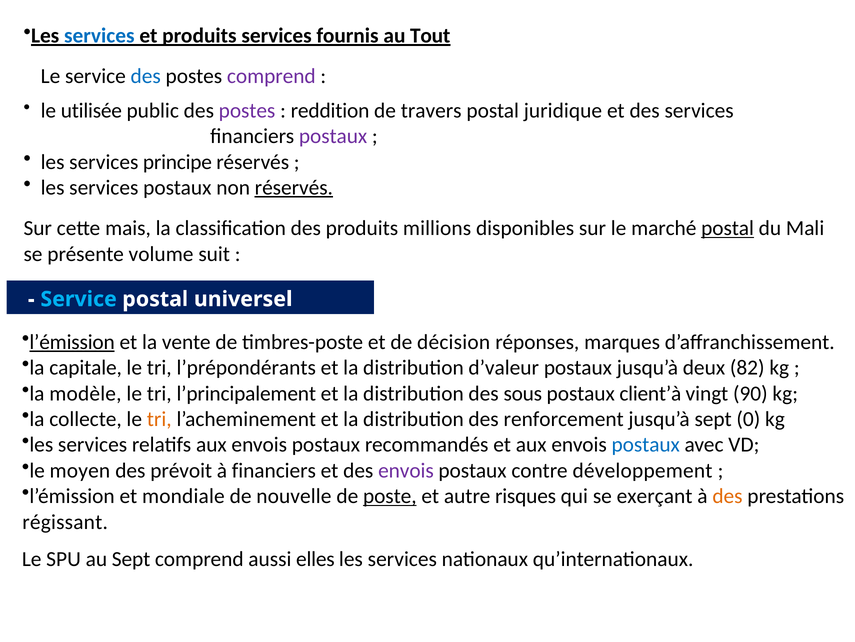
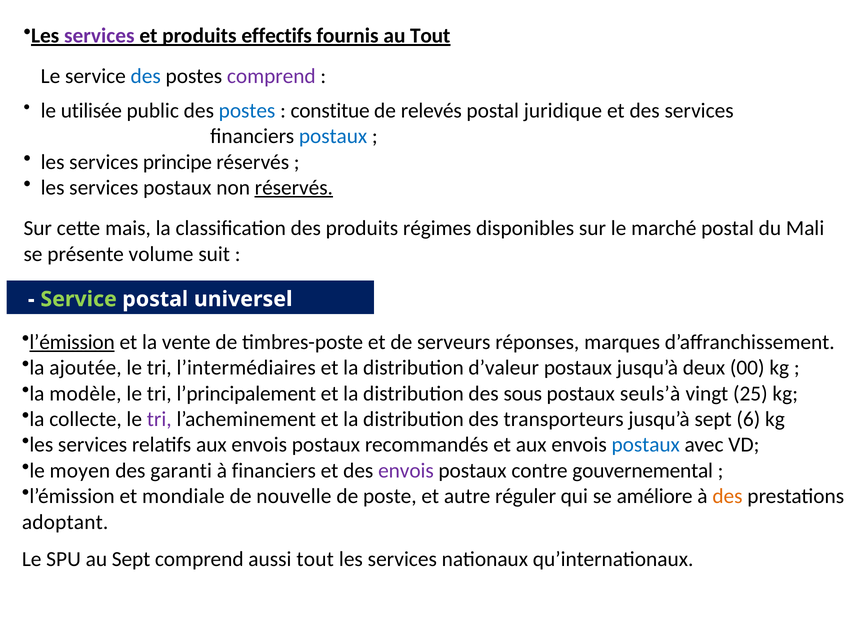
services at (99, 36) colour: blue -> purple
produits services: services -> effectifs
postes at (247, 110) colour: purple -> blue
reddition: reddition -> constitue
travers: travers -> relevés
postaux at (333, 136) colour: purple -> blue
millions: millions -> régimes
postal at (728, 228) underline: present -> none
Service at (79, 299) colour: light blue -> light green
décision: décision -> serveurs
capitale: capitale -> ajoutée
l’prépondérants: l’prépondérants -> l’intermédiaires
82: 82 -> 00
client’à: client’à -> seuls’à
90: 90 -> 25
tri at (159, 419) colour: orange -> purple
renforcement: renforcement -> transporteurs
0: 0 -> 6
prévoit: prévoit -> garanti
développement: développement -> gouvernemental
poste underline: present -> none
risques: risques -> réguler
exerçant: exerçant -> améliore
régissant: régissant -> adoptant
aussi elles: elles -> tout
